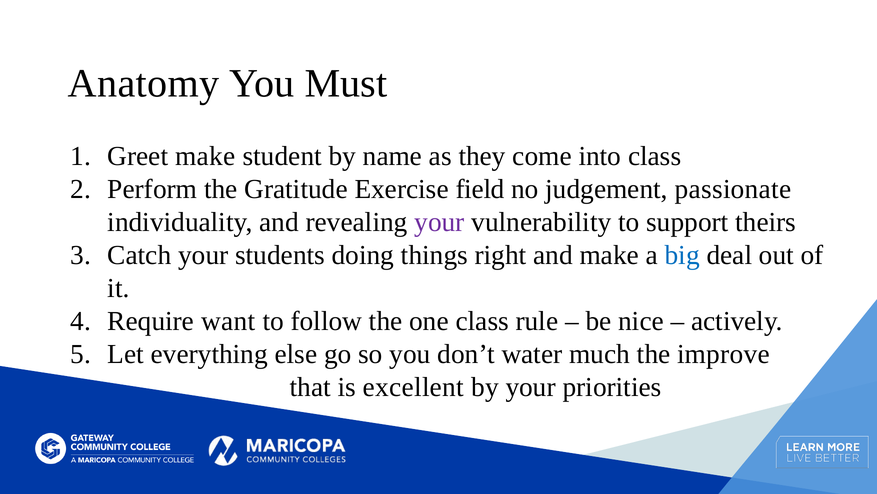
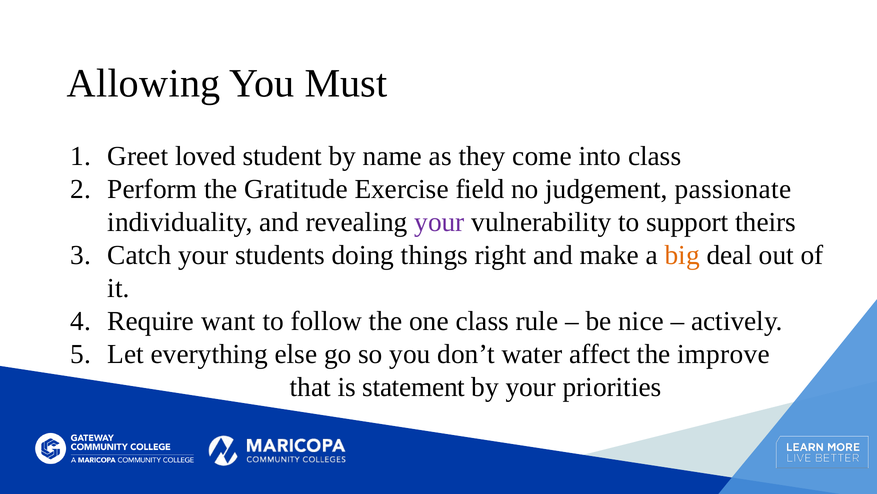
Anatomy: Anatomy -> Allowing
Greet make: make -> loved
big colour: blue -> orange
much: much -> affect
excellent: excellent -> statement
